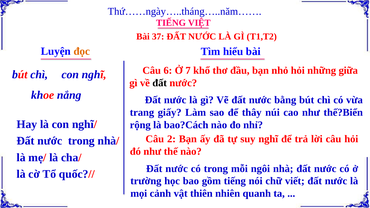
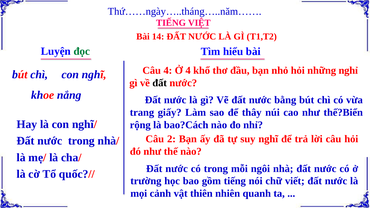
37: 37 -> 14
đọc colour: orange -> green
Câu 6: 6 -> 4
Ở 7: 7 -> 4
giữa: giữa -> nghỉ
